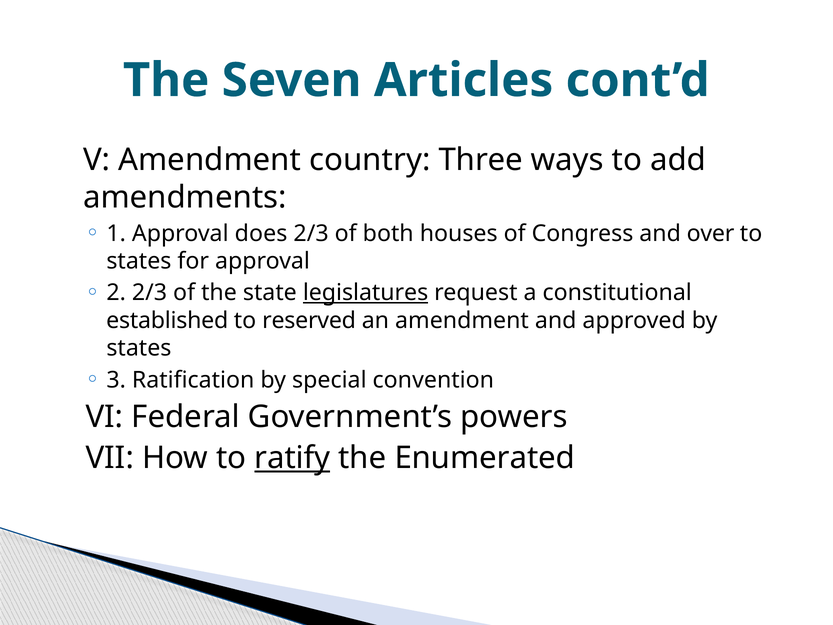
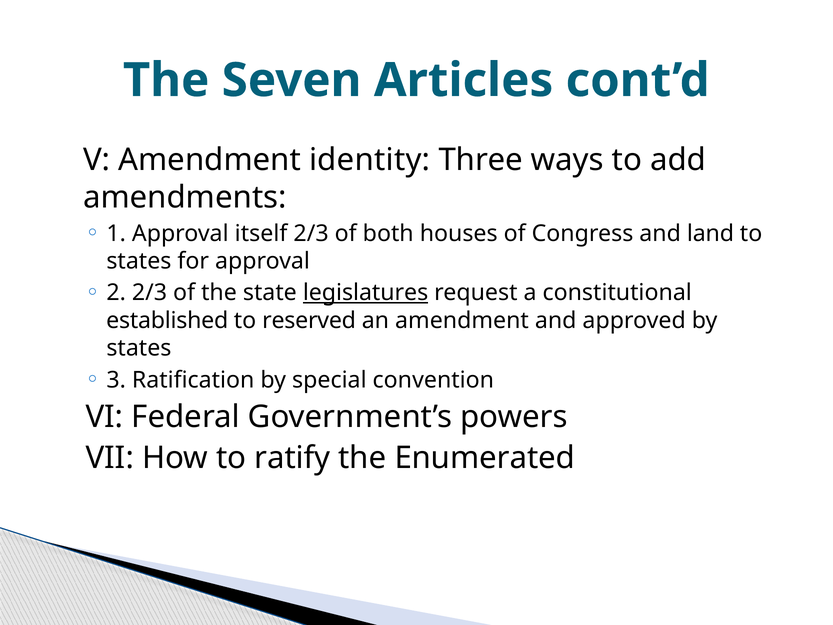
country: country -> identity
does: does -> itself
over: over -> land
ratify underline: present -> none
